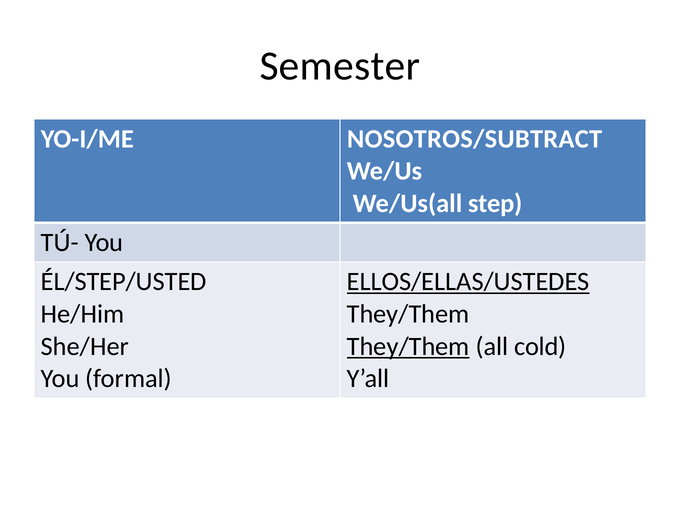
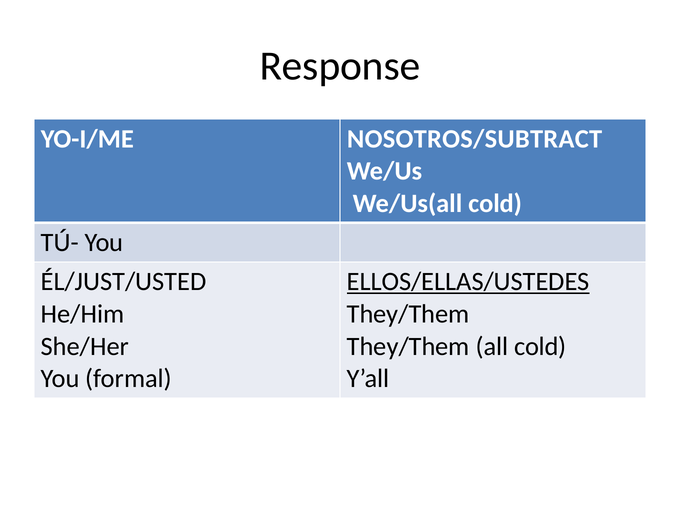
Semester: Semester -> Response
We/Us(all step: step -> cold
ÉL/STEP/USTED: ÉL/STEP/USTED -> ÉL/JUST/USTED
They/Them at (408, 346) underline: present -> none
